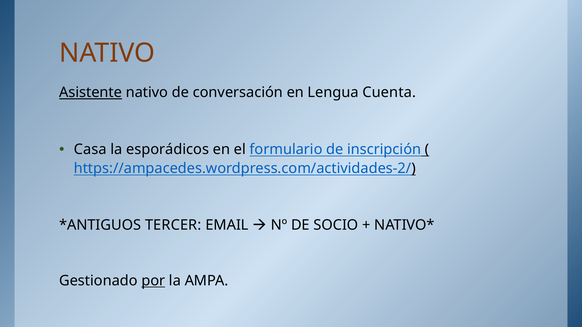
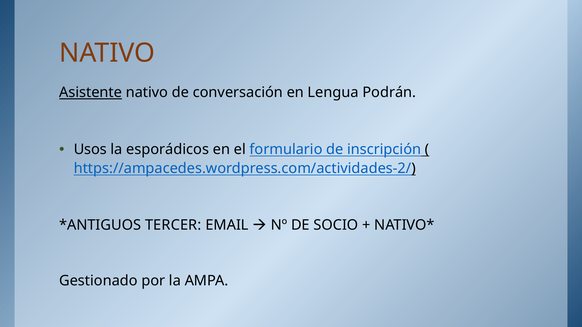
Cuenta: Cuenta -> Podrán
Casa: Casa -> Usos
por underline: present -> none
